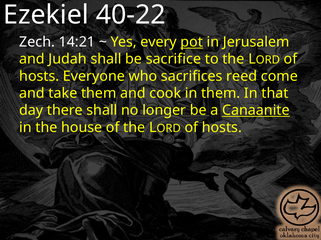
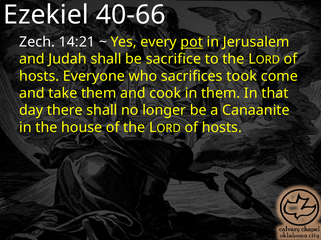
40-22: 40-22 -> 40-66
reed: reed -> took
Canaanite underline: present -> none
